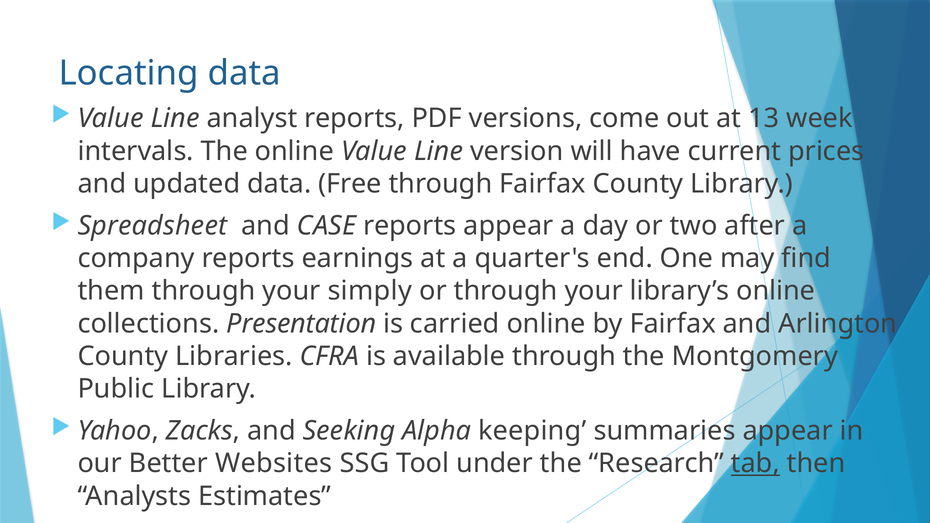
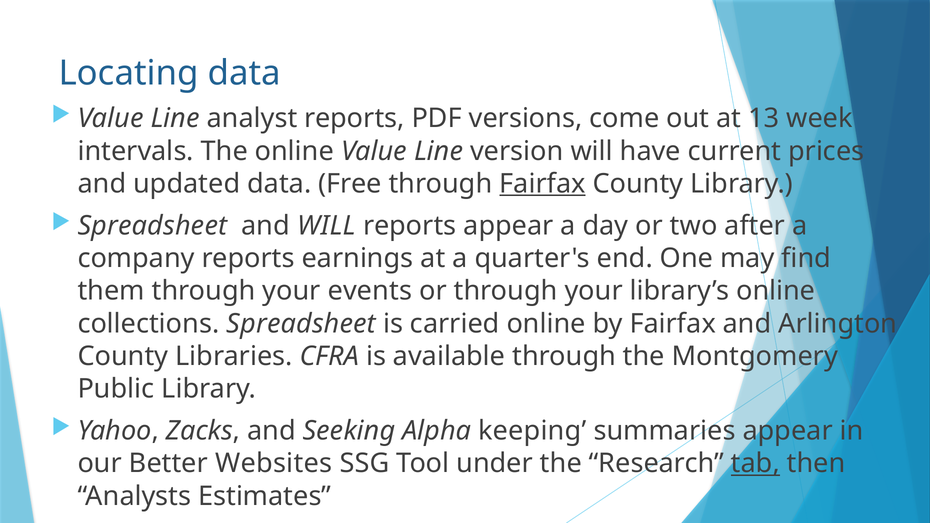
Fairfax at (542, 184) underline: none -> present
and CASE: CASE -> WILL
simply: simply -> events
collections Presentation: Presentation -> Spreadsheet
